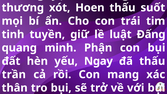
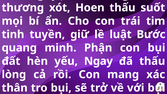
Đấng: Đấng -> Bước
trần at (14, 74): trần -> lòng
